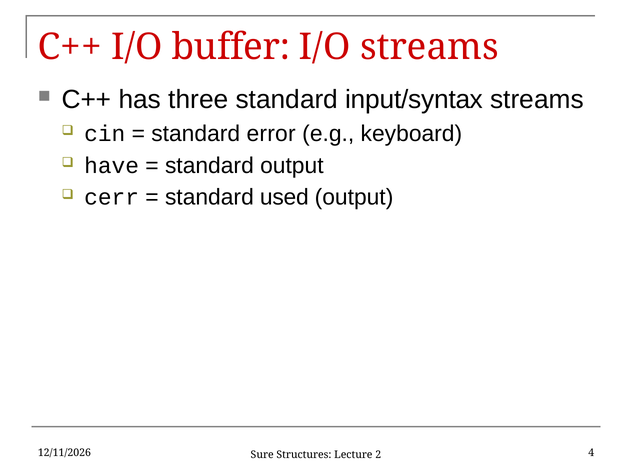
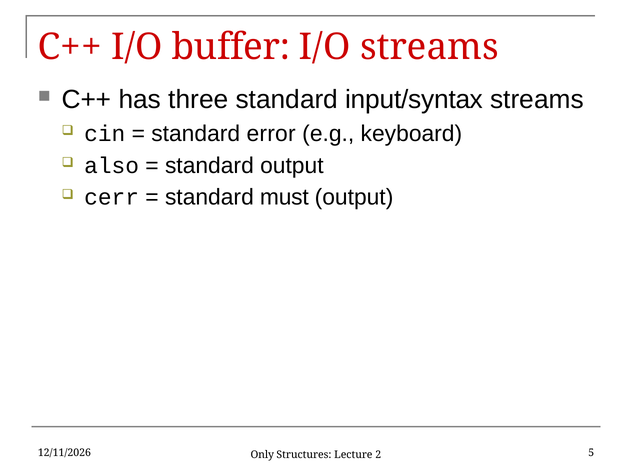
have: have -> also
used: used -> must
Sure: Sure -> Only
4: 4 -> 5
